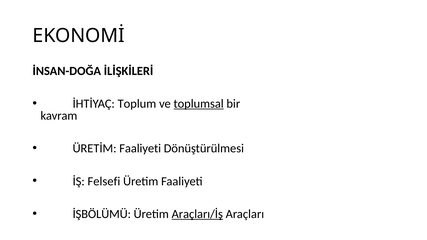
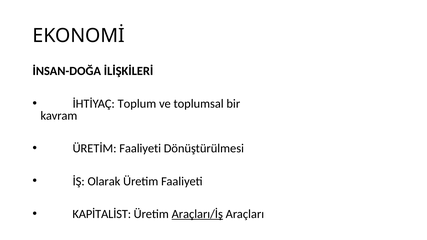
toplumsal underline: present -> none
Felsefi: Felsefi -> Olarak
İŞBÖLÜMÜ: İŞBÖLÜMÜ -> KAPİTALİST
